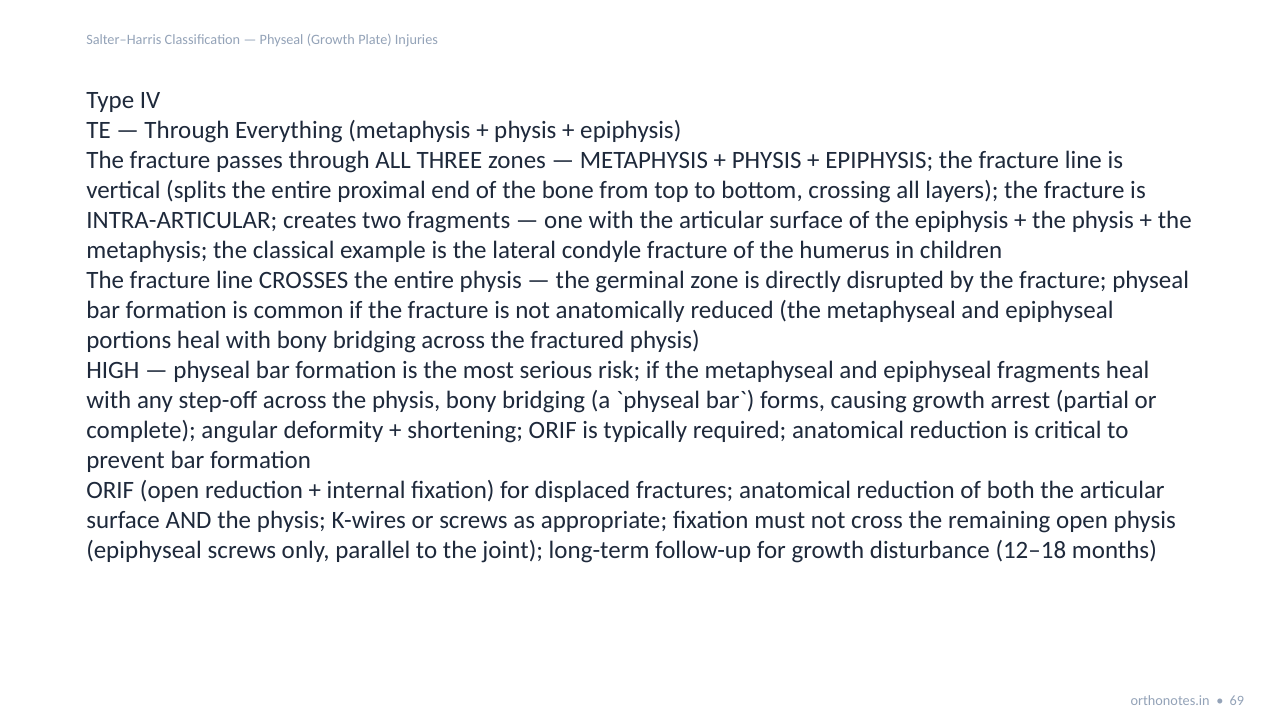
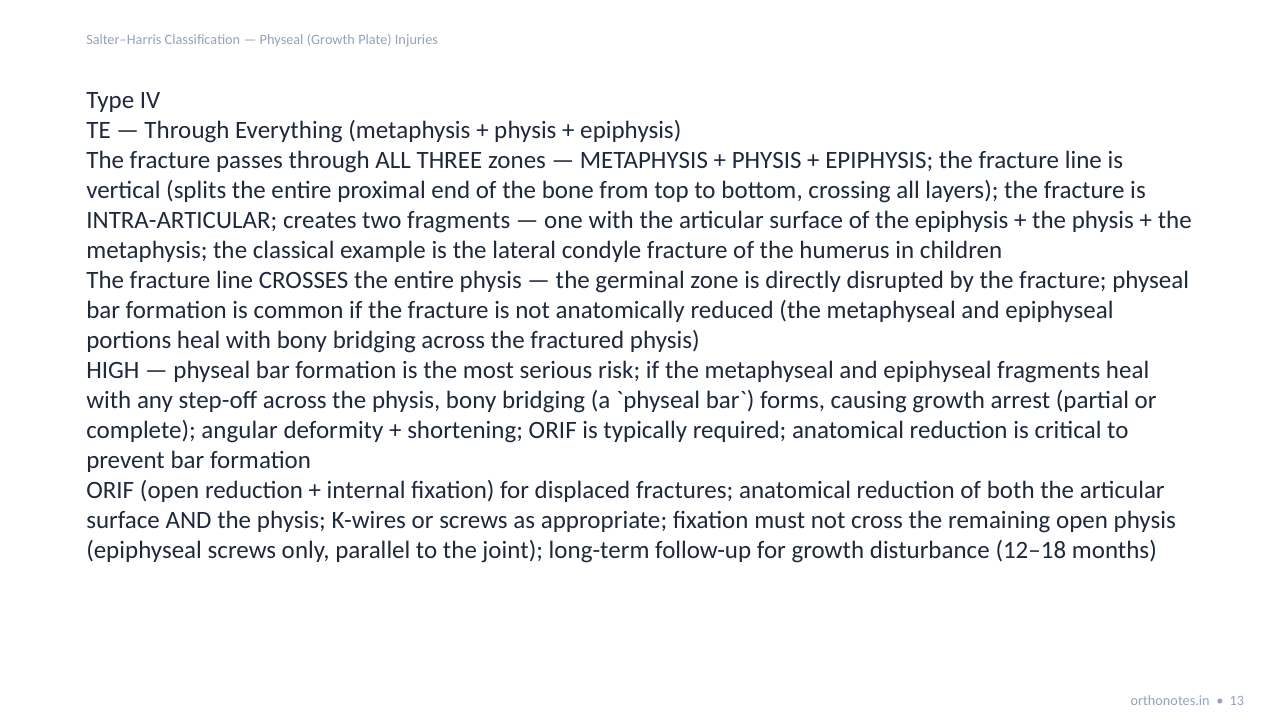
69: 69 -> 13
